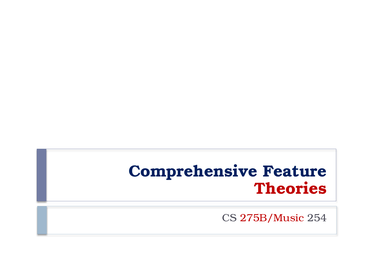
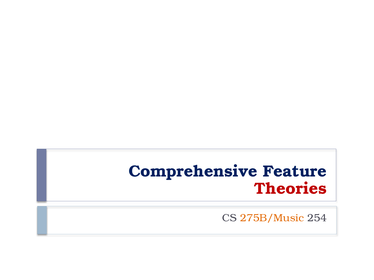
275B/Music colour: red -> orange
